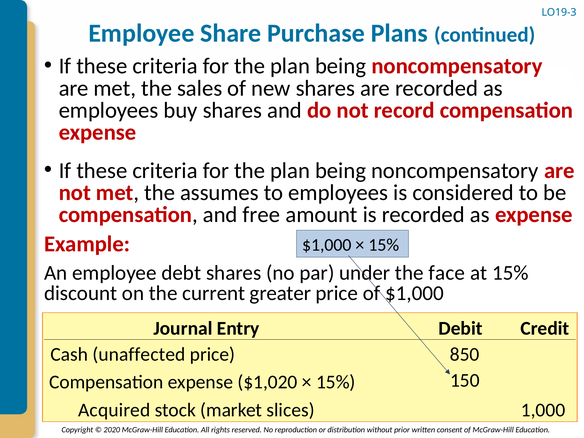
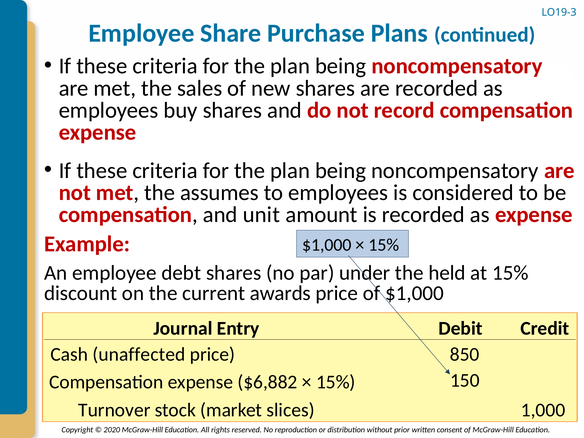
free: free -> unit
face: face -> held
greater: greater -> awards
$1,020: $1,020 -> $6,882
Acquired: Acquired -> Turnover
